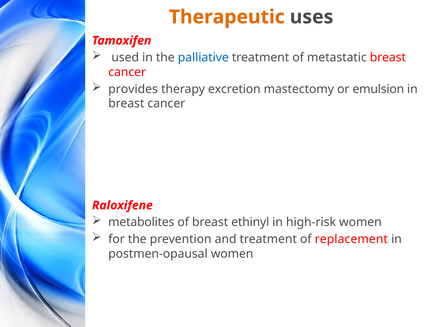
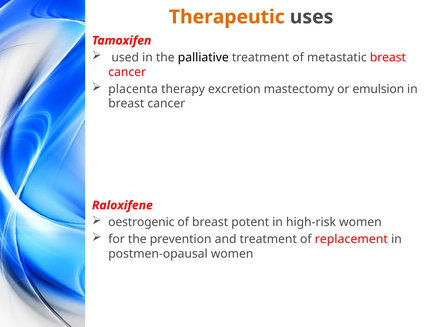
palliative colour: blue -> black
provides: provides -> placenta
metabolites: metabolites -> oestrogenic
ethinyl: ethinyl -> potent
